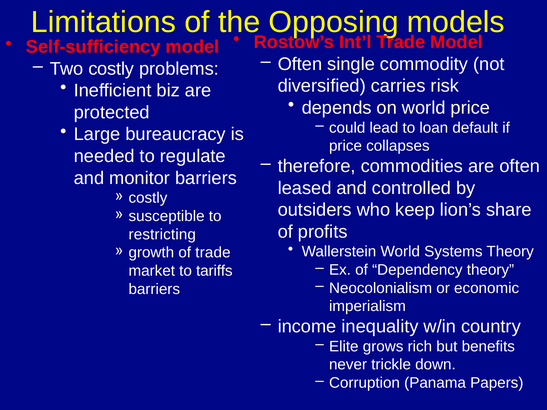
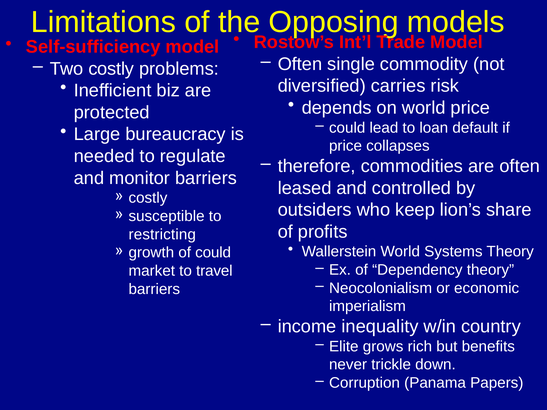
of trade: trade -> could
tariffs: tariffs -> travel
